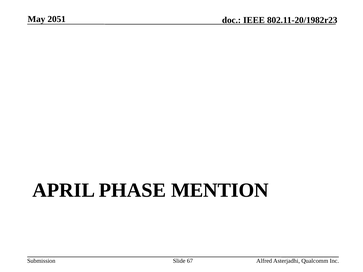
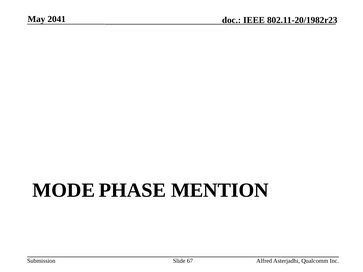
2051: 2051 -> 2041
APRIL: APRIL -> MODE
